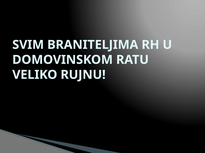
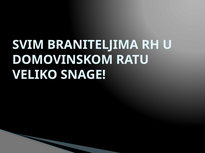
RUJNU: RUJNU -> SNAGE
